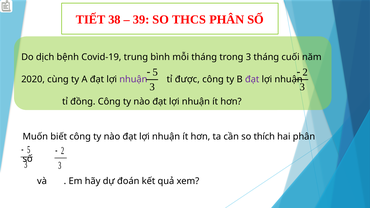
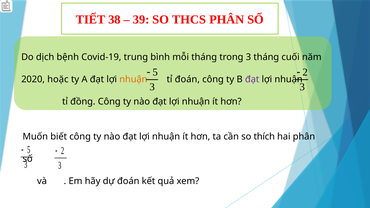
cùng: cùng -> hoặc
nhuận at (133, 79) colour: purple -> orange
tỉ được: được -> đoán
